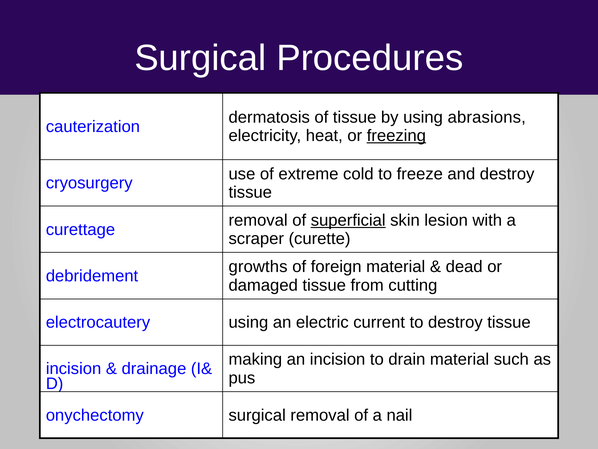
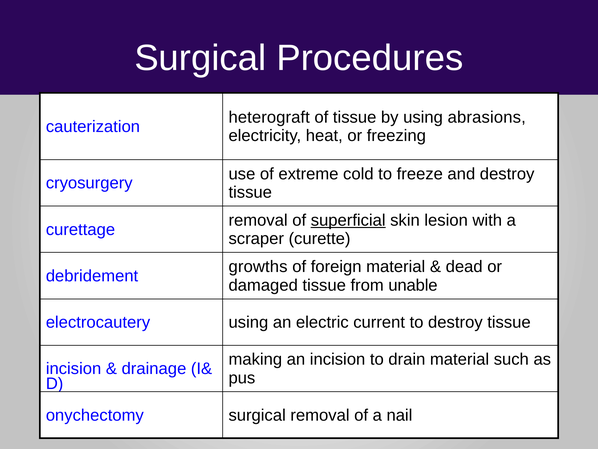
dermatosis: dermatosis -> heterograft
freezing underline: present -> none
cutting: cutting -> unable
